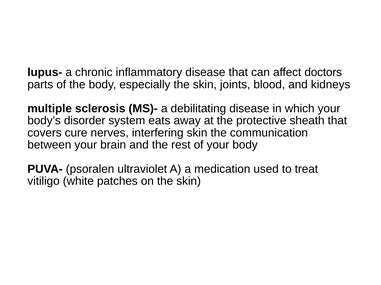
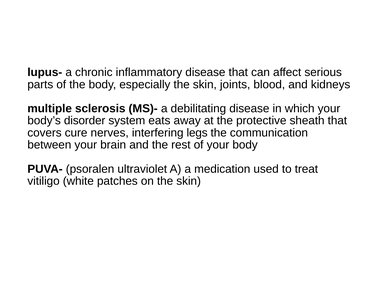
doctors: doctors -> serious
interfering skin: skin -> legs
